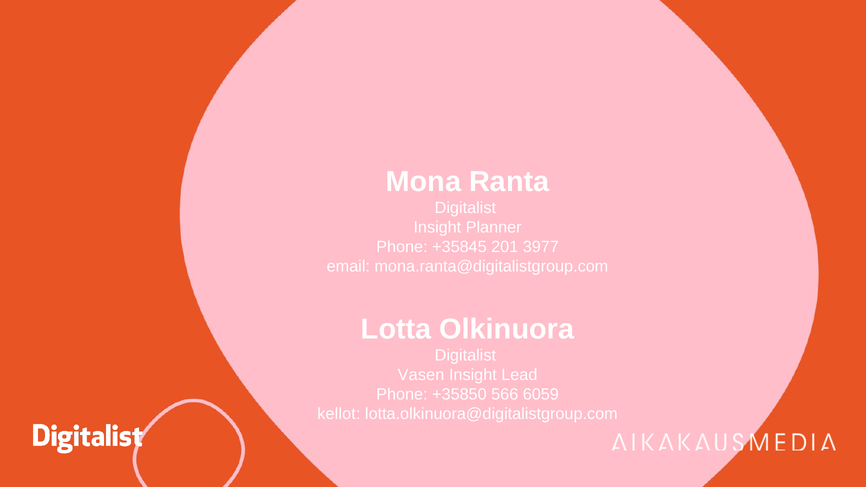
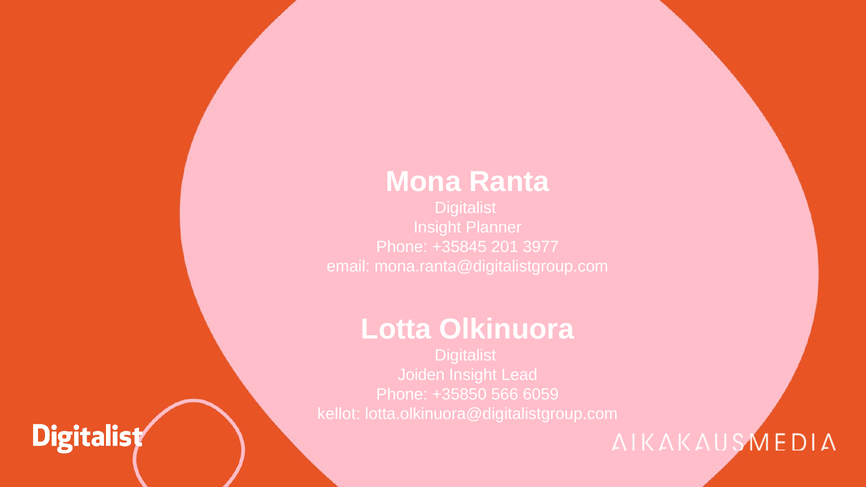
Vasen: Vasen -> Joiden
